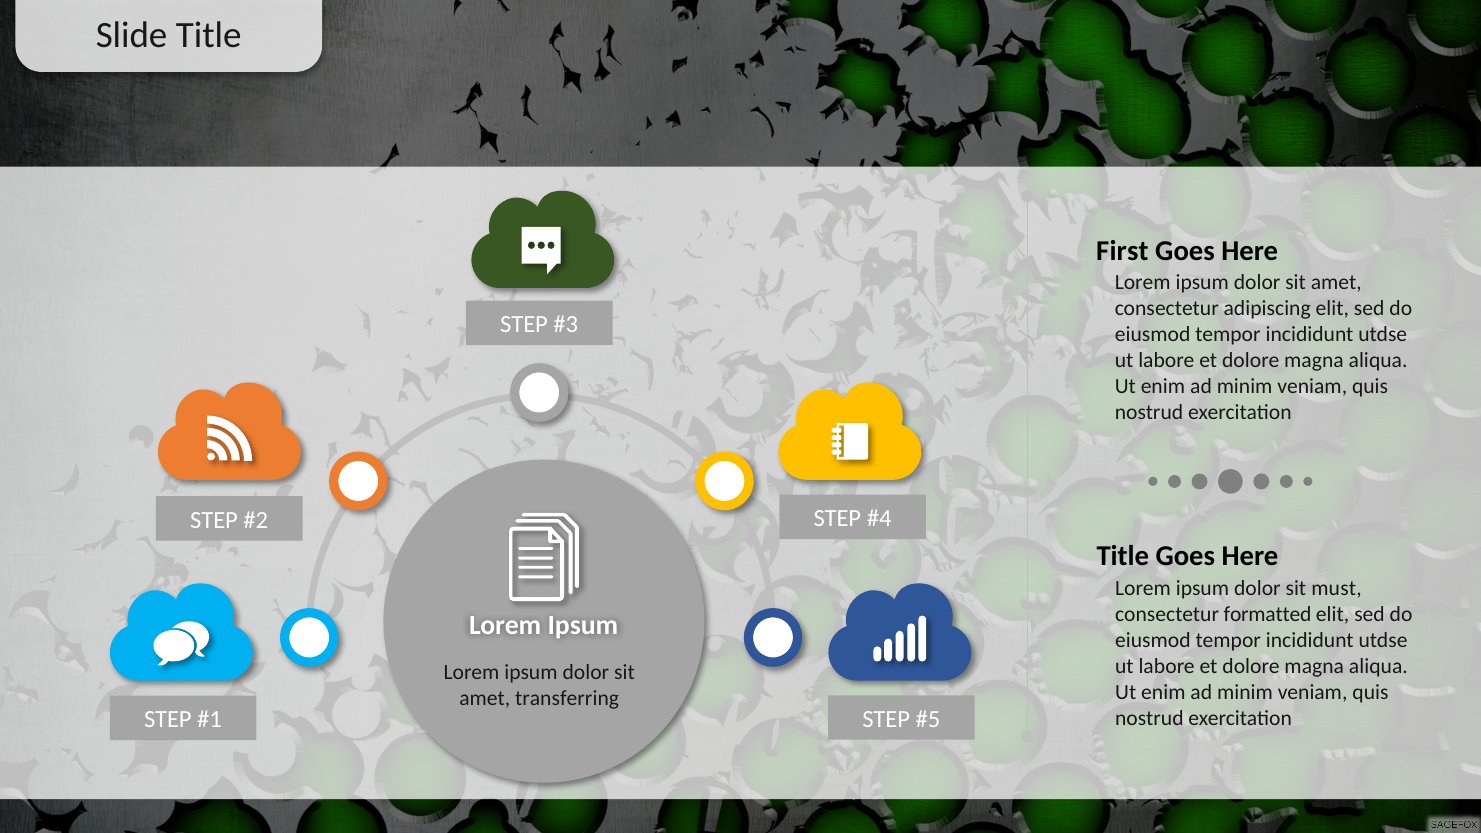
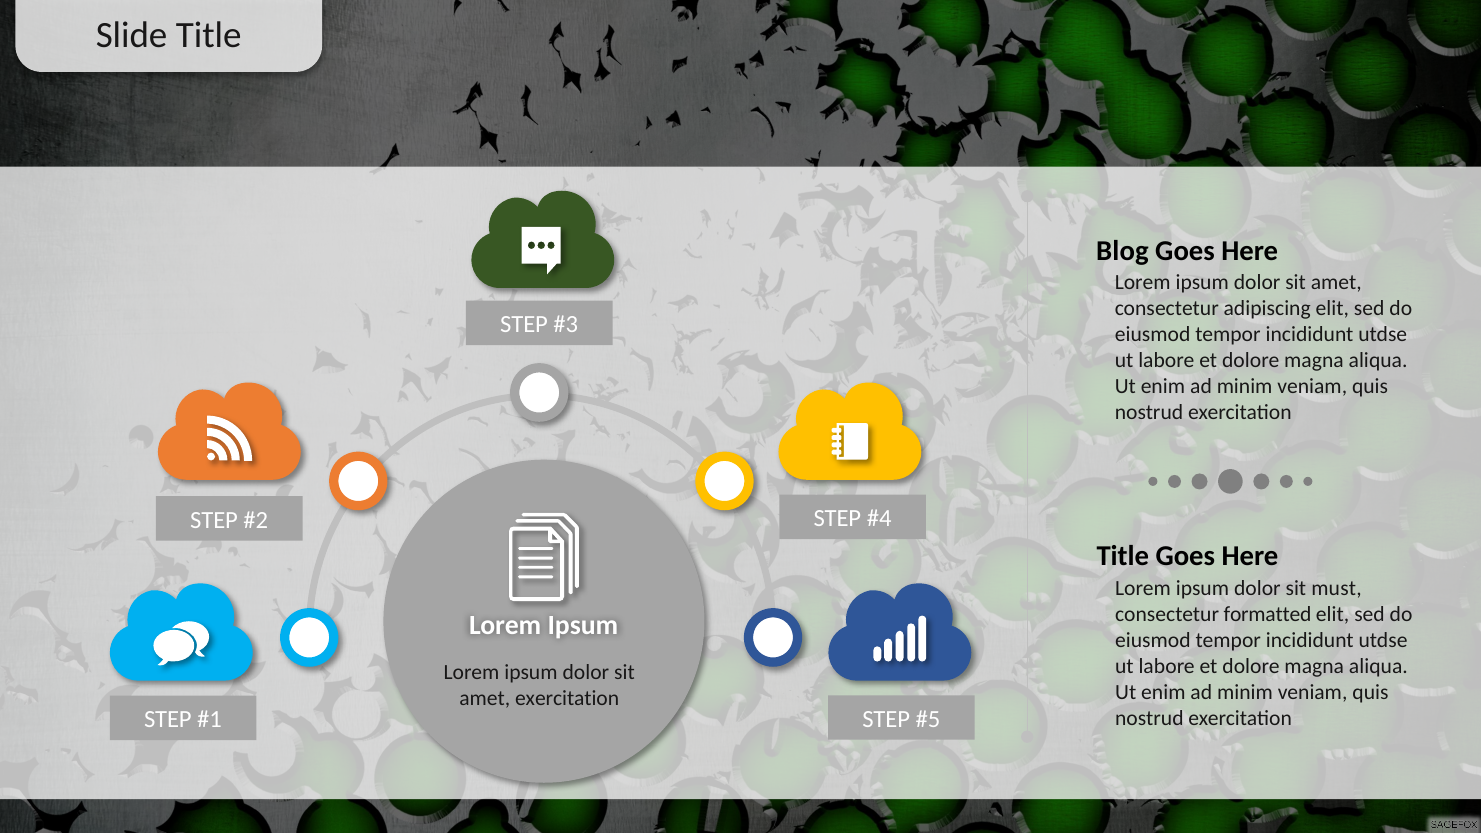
First: First -> Blog
amet transferring: transferring -> exercitation
